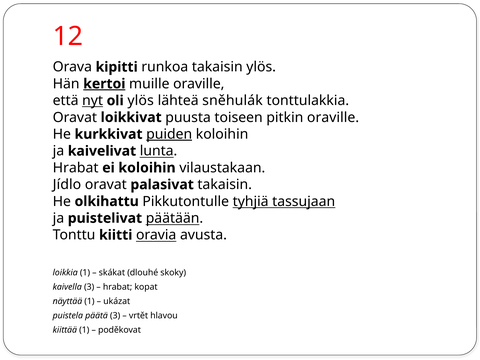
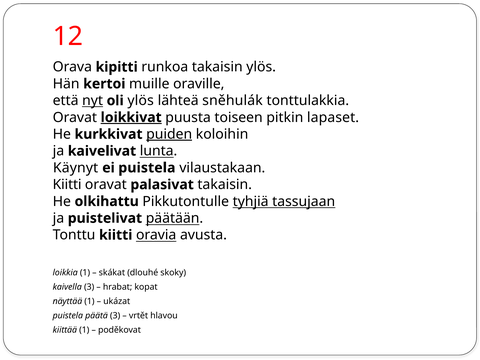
kertoi underline: present -> none
loikkivat underline: none -> present
pitkin oraville: oraville -> lapaset
Hrabat at (76, 168): Hrabat -> Käynyt
ei koloihin: koloihin -> puistela
Jídlo at (67, 185): Jídlo -> Kiitti
